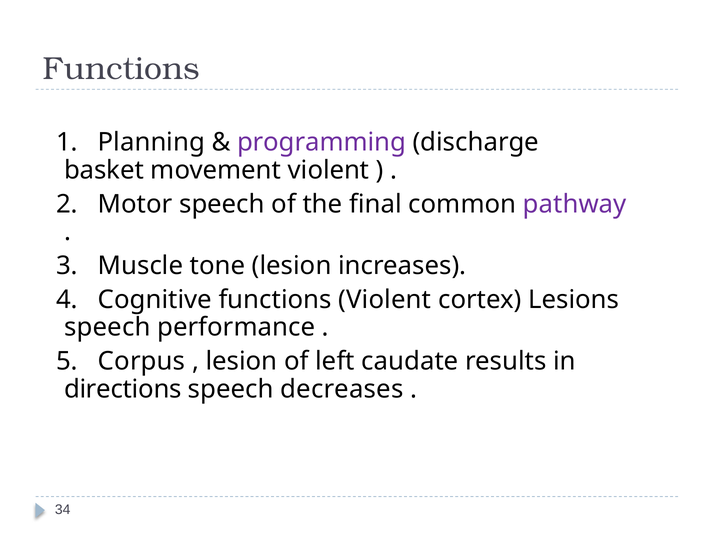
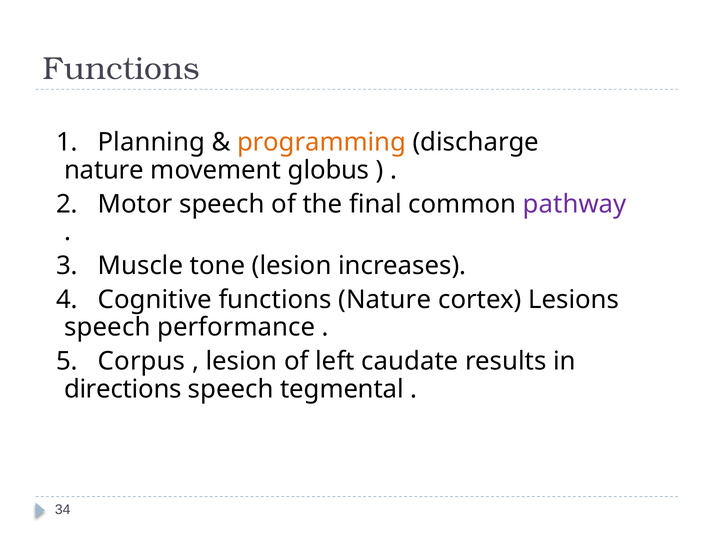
programming colour: purple -> orange
basket at (104, 170): basket -> nature
movement violent: violent -> globus
functions Violent: Violent -> Nature
decreases: decreases -> tegmental
